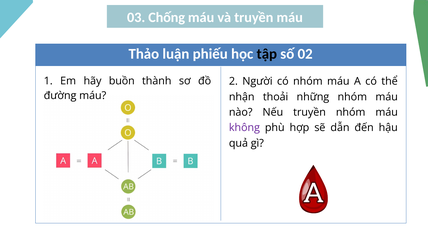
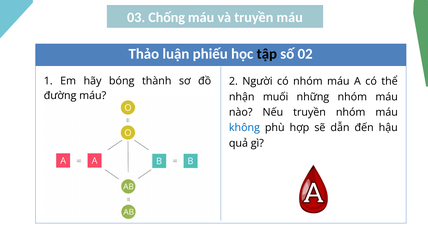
buồn: buồn -> bóng
thoải: thoải -> muối
không colour: purple -> blue
